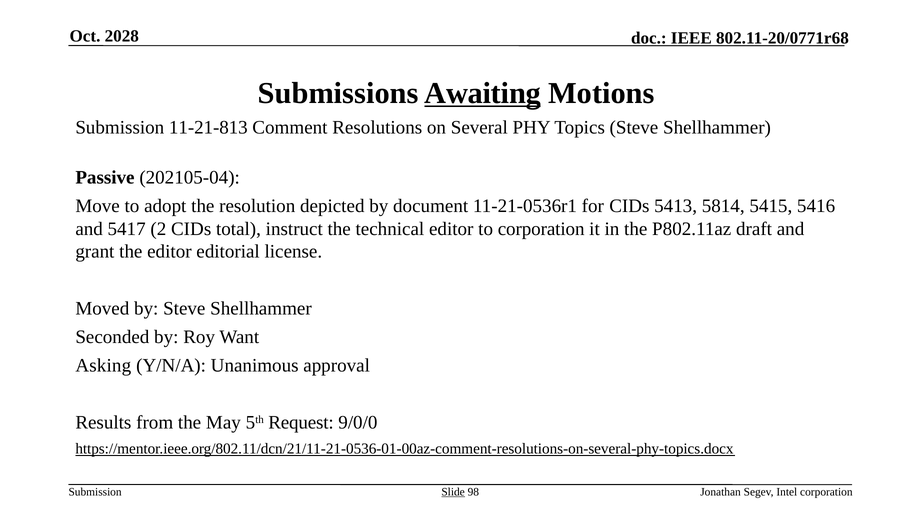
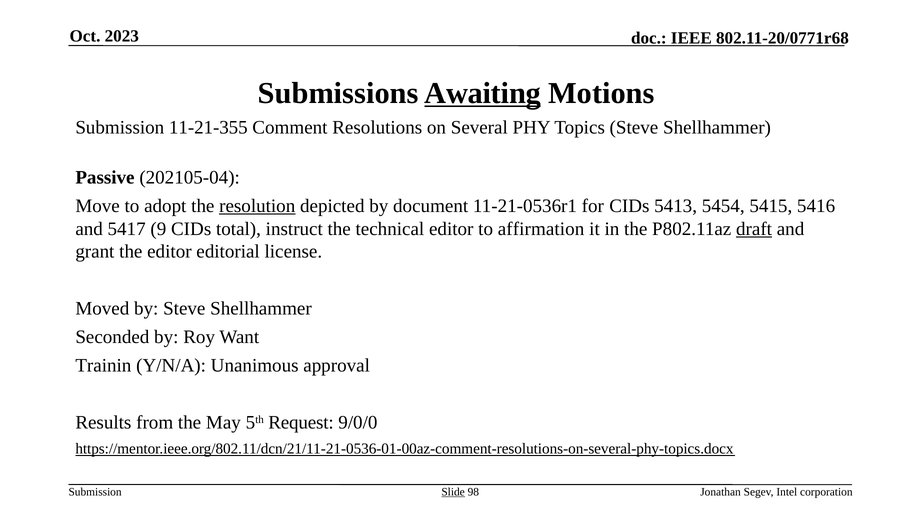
2028: 2028 -> 2023
11-21-813: 11-21-813 -> 11-21-355
resolution underline: none -> present
5814: 5814 -> 5454
2: 2 -> 9
to corporation: corporation -> affirmation
draft underline: none -> present
Asking: Asking -> Trainin
